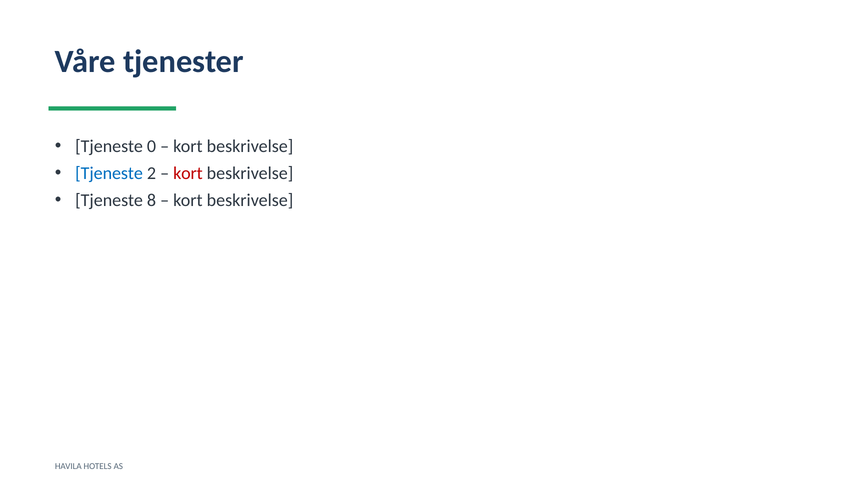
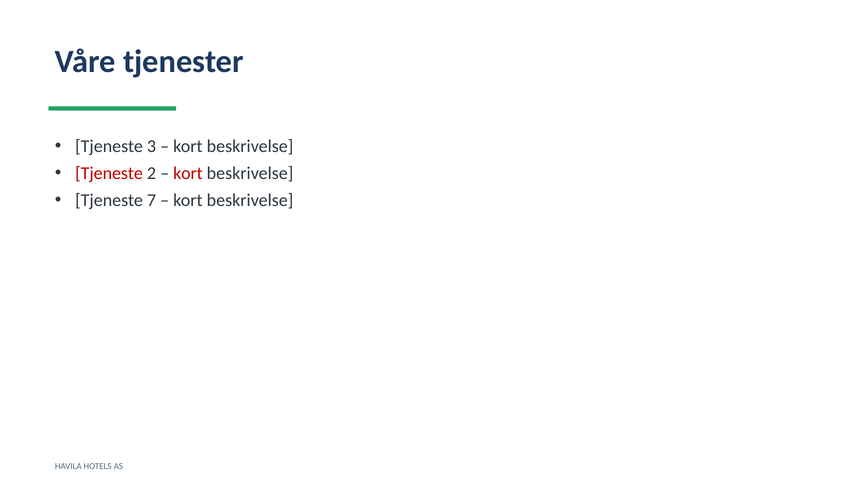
0: 0 -> 3
Tjeneste at (109, 173) colour: blue -> red
8: 8 -> 7
